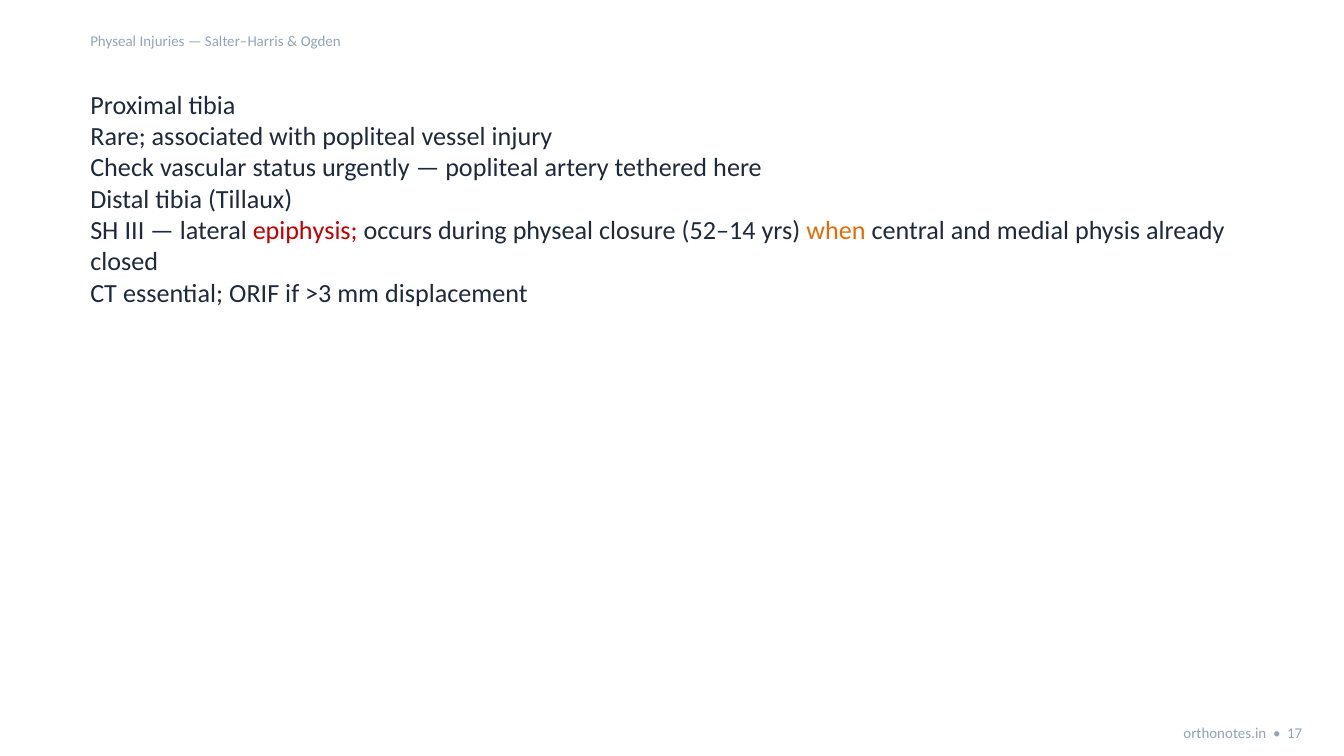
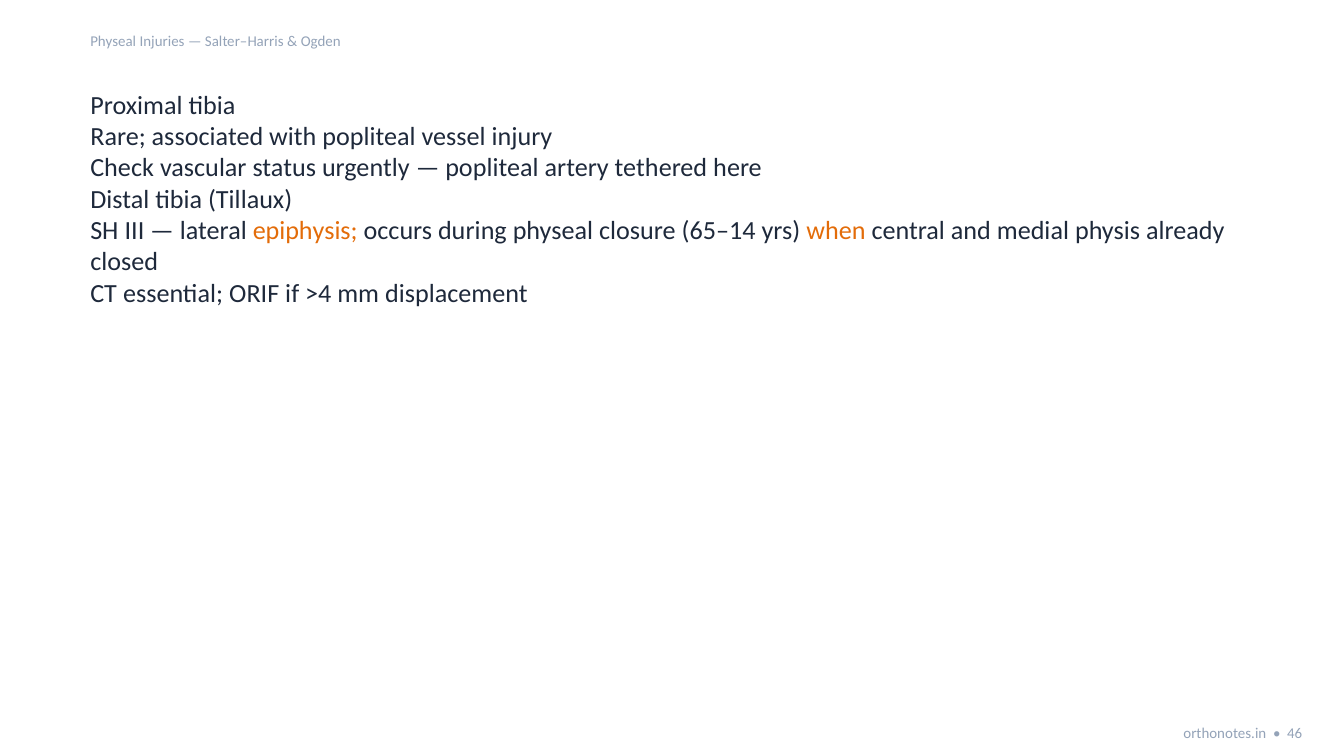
epiphysis colour: red -> orange
52–14: 52–14 -> 65–14
>3: >3 -> >4
17: 17 -> 46
